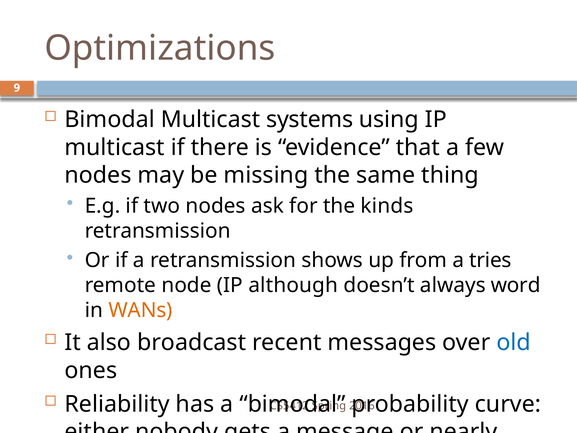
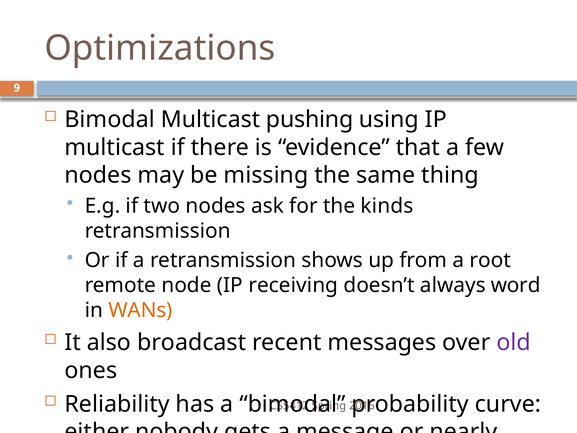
systems: systems -> pushing
tries: tries -> root
although: although -> receiving
old colour: blue -> purple
